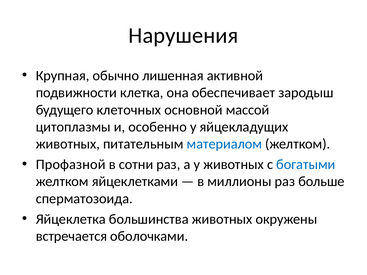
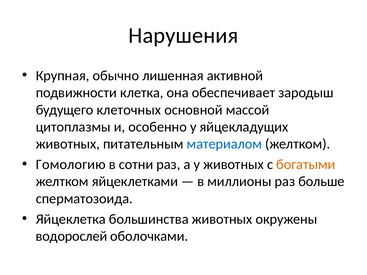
Профазной: Профазной -> Гомологию
богатыми colour: blue -> orange
встречается: встречается -> водорослей
